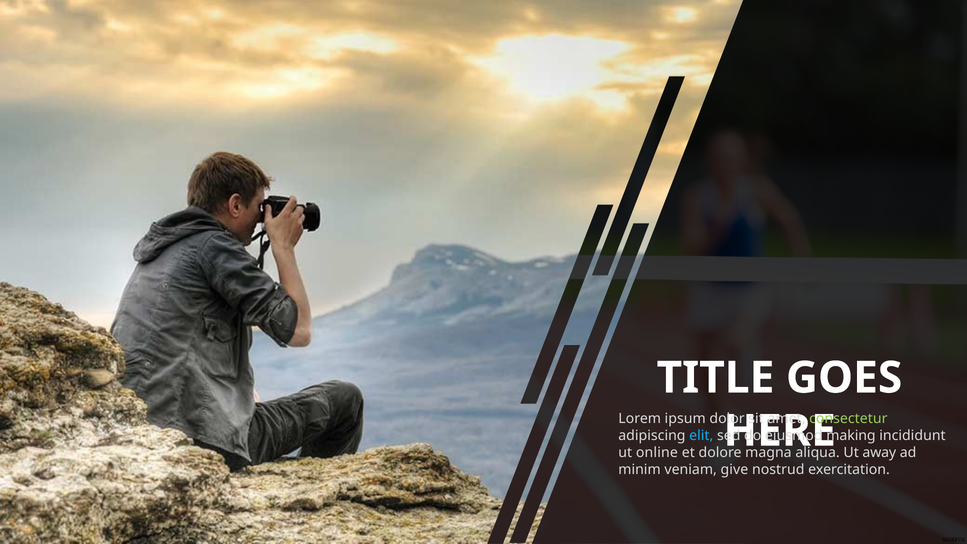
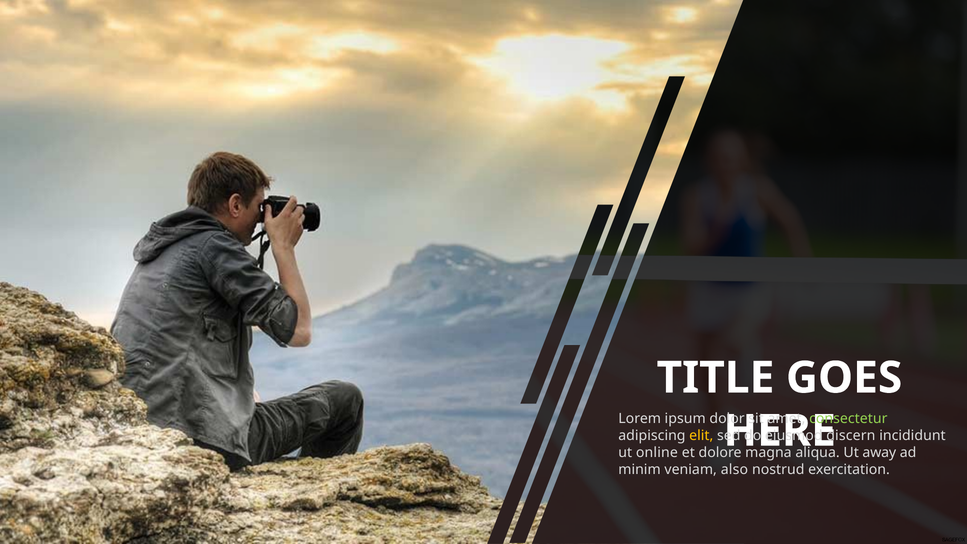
elit colour: light blue -> yellow
making: making -> discern
give: give -> also
